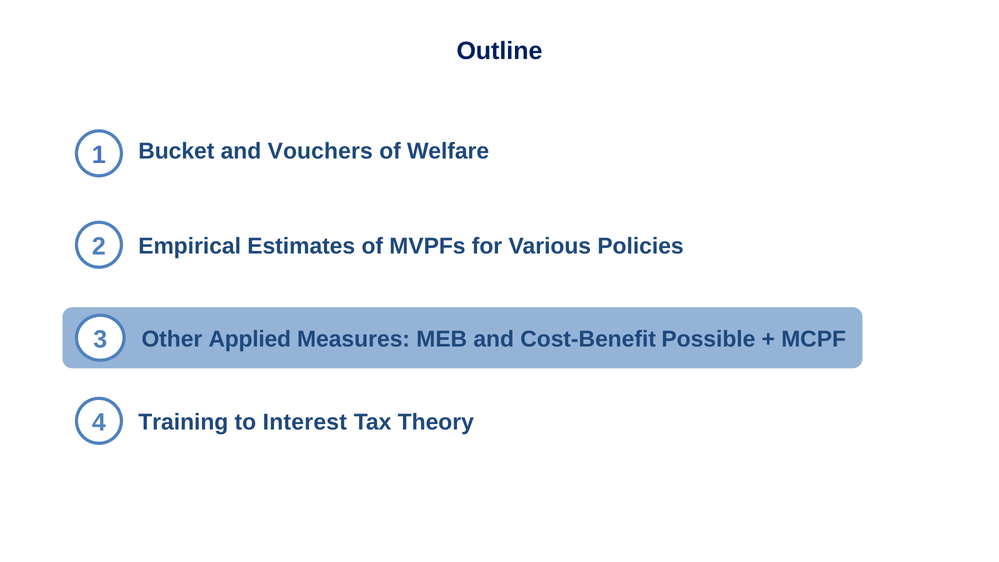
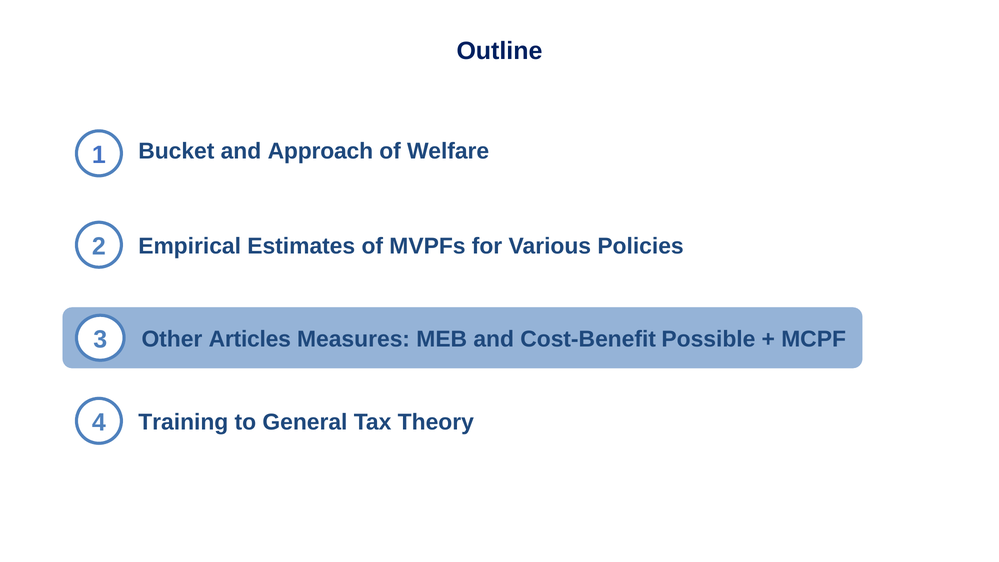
Vouchers: Vouchers -> Approach
Applied: Applied -> Articles
Interest: Interest -> General
